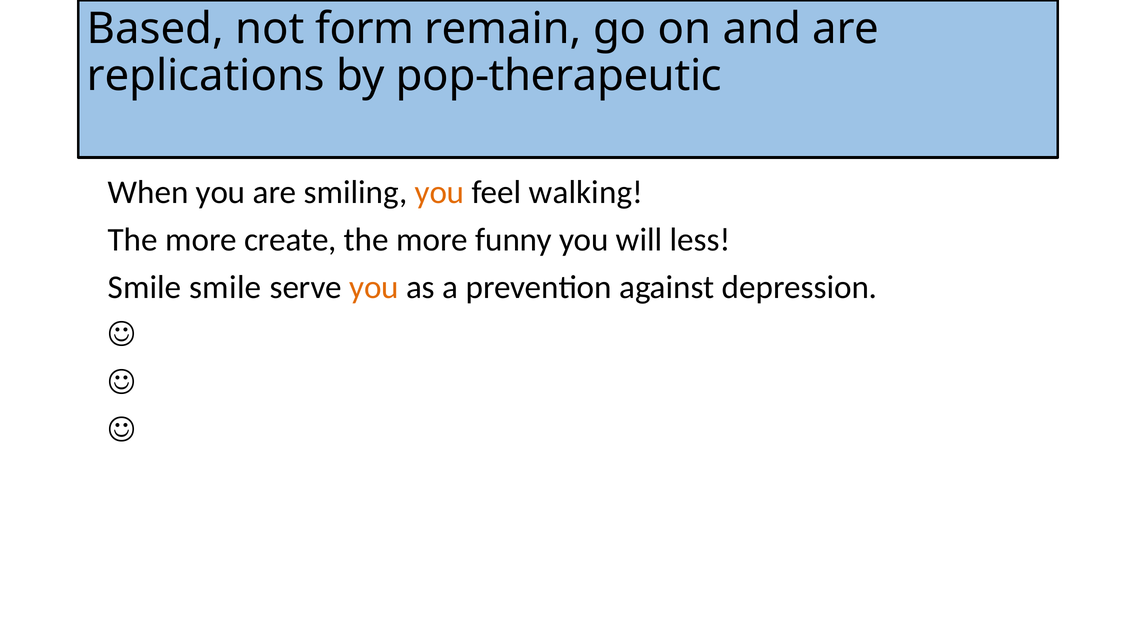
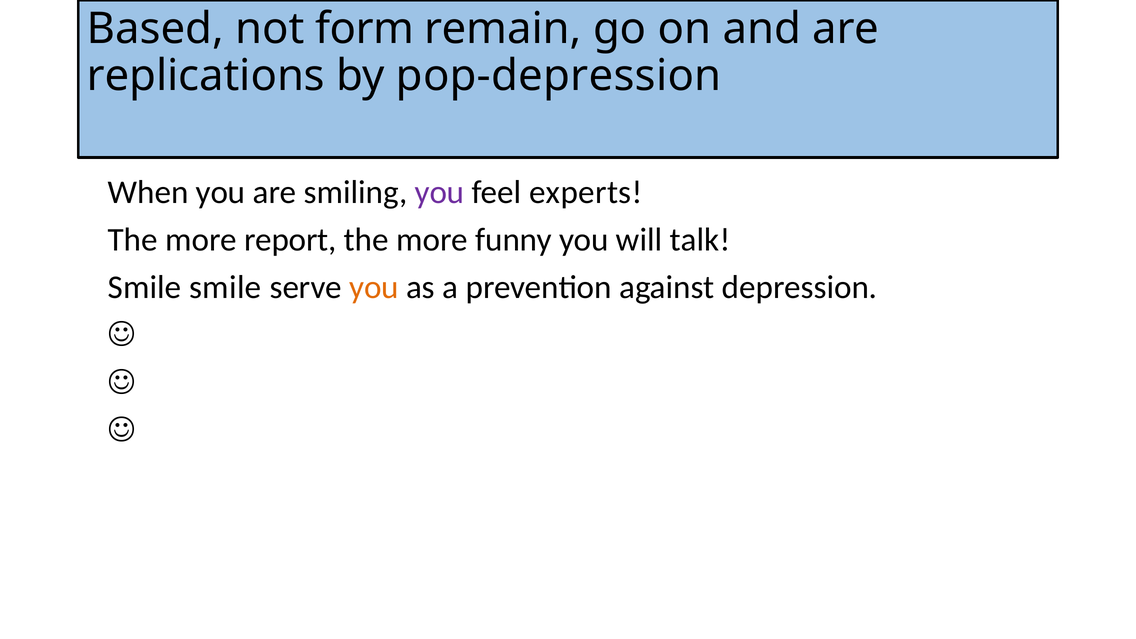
pop-therapeutic: pop-therapeutic -> pop-depression
you at (440, 192) colour: orange -> purple
walking: walking -> experts
create: create -> report
less: less -> talk
